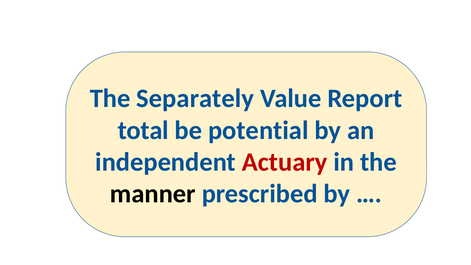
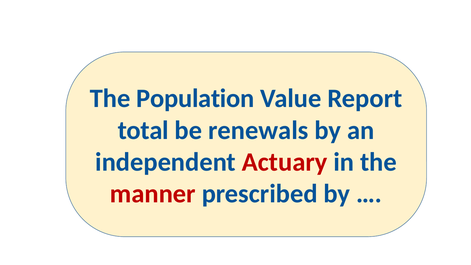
Separately: Separately -> Population
potential: potential -> renewals
manner colour: black -> red
